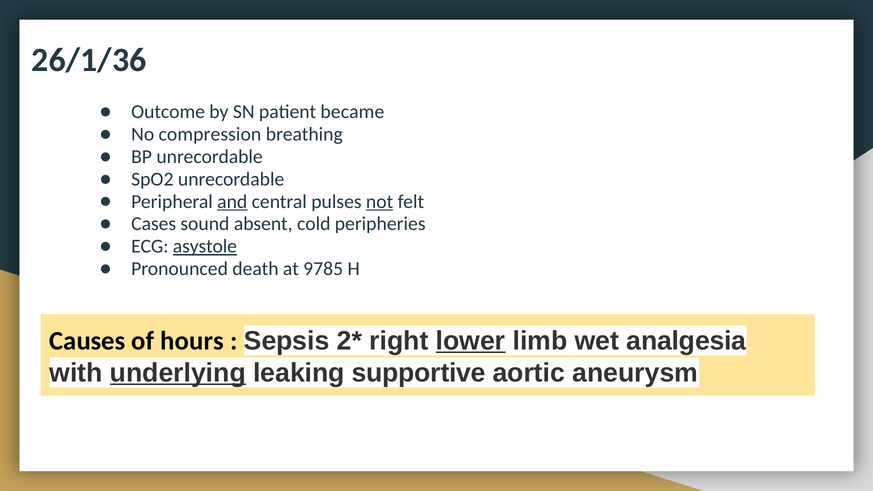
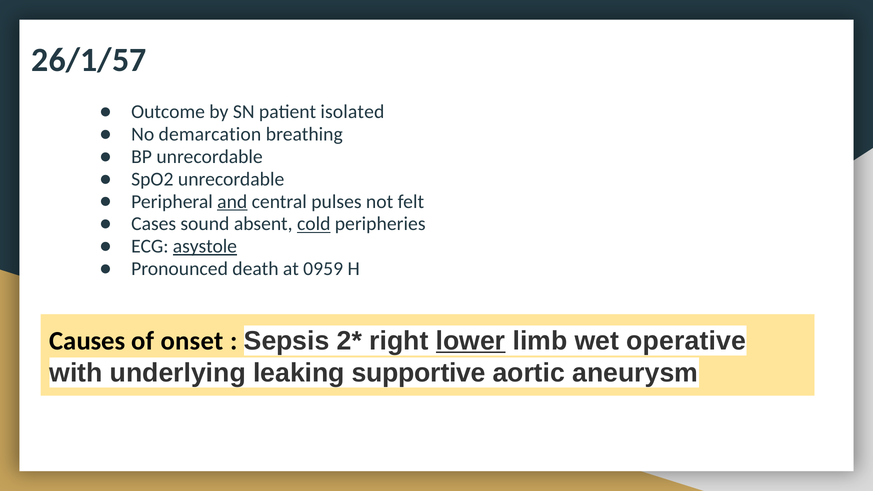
26/1/36: 26/1/36 -> 26/1/57
became: became -> isolated
compression: compression -> demarcation
not underline: present -> none
cold underline: none -> present
9785: 9785 -> 0959
hours: hours -> onset
analgesia: analgesia -> operative
underlying underline: present -> none
